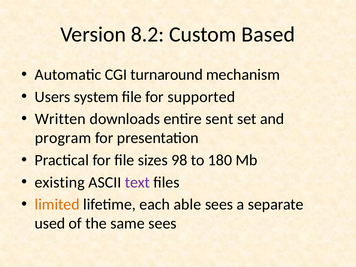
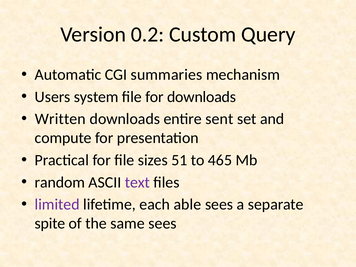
8.2: 8.2 -> 0.2
Based: Based -> Query
turnaround: turnaround -> summaries
for supported: supported -> downloads
program: program -> compute
98: 98 -> 51
180: 180 -> 465
existing: existing -> random
limited colour: orange -> purple
used: used -> spite
